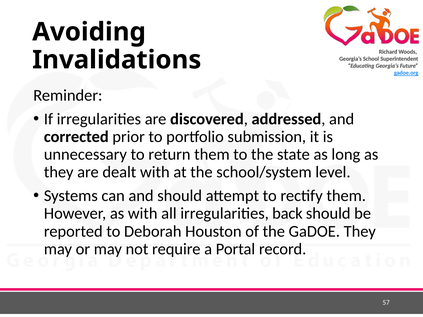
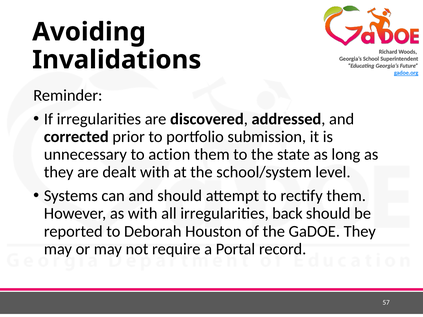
return: return -> action
